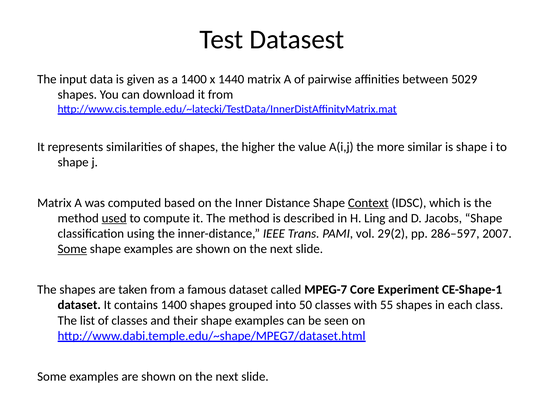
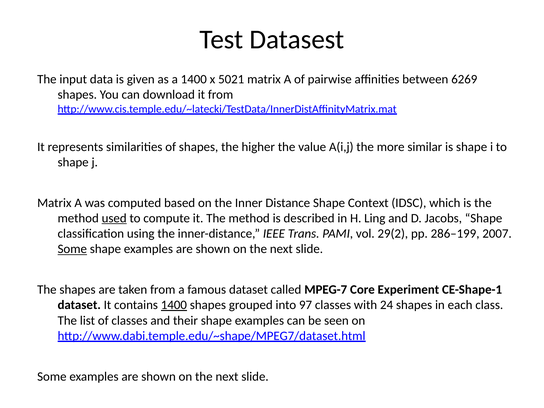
1440: 1440 -> 5021
5029: 5029 -> 6269
Context underline: present -> none
286–597: 286–597 -> 286–199
1400 at (174, 305) underline: none -> present
50: 50 -> 97
55: 55 -> 24
